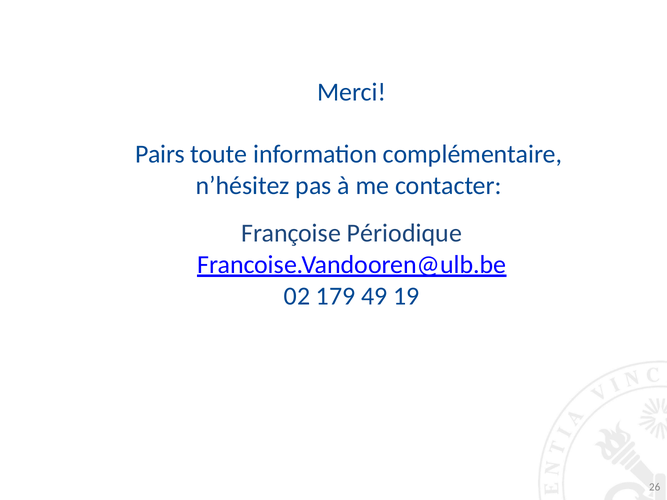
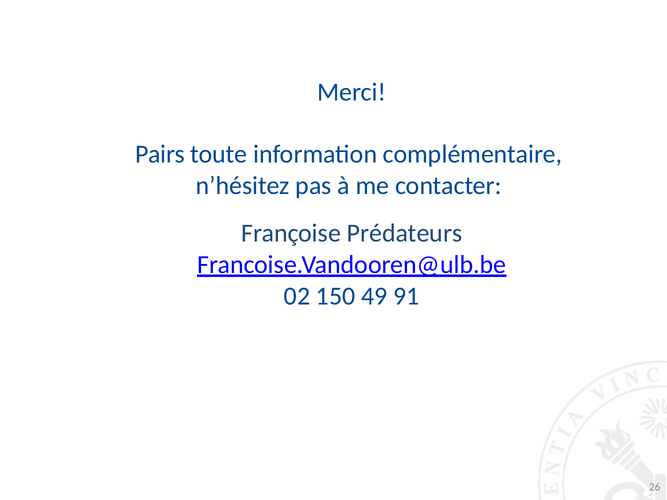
Périodique: Périodique -> Prédateurs
179: 179 -> 150
19: 19 -> 91
